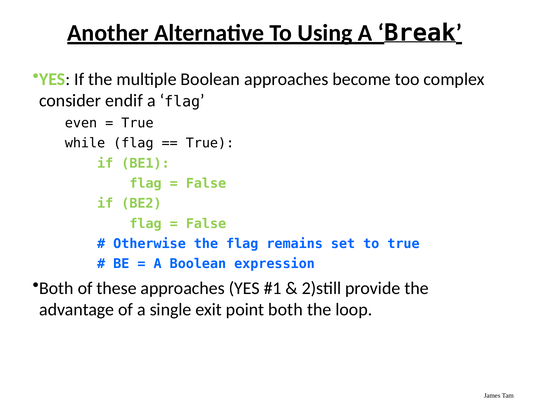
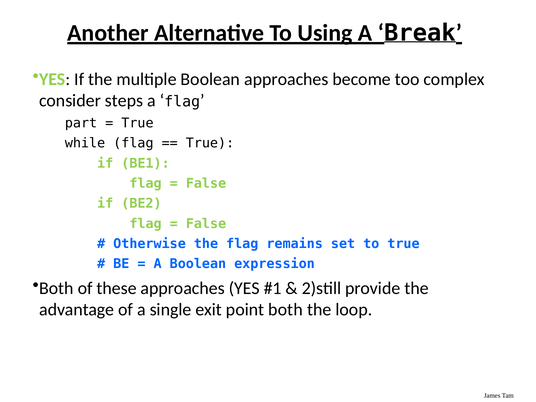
endif: endif -> steps
even: even -> part
